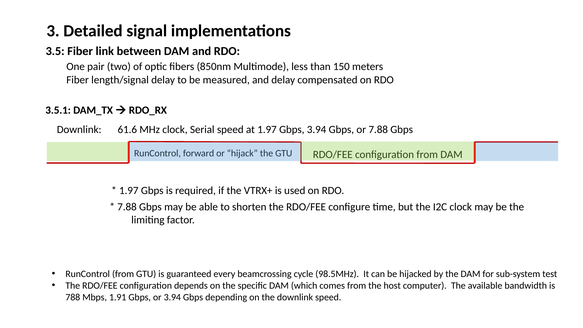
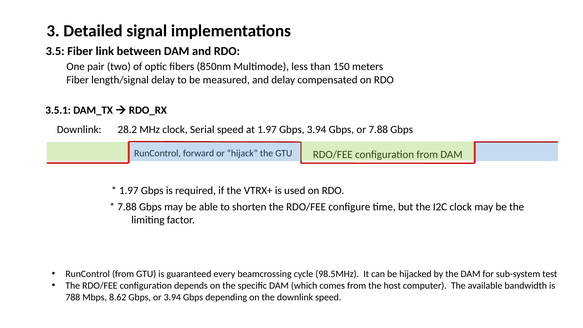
61.6: 61.6 -> 28.2
1.91: 1.91 -> 8.62
